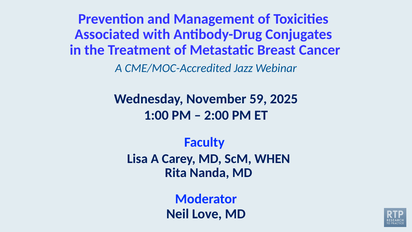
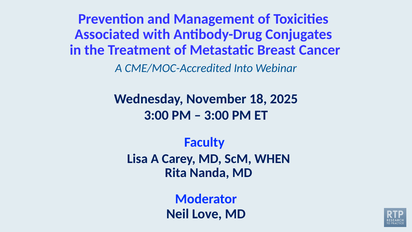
Jazz: Jazz -> Into
59: 59 -> 18
1:00 at (156, 115): 1:00 -> 3:00
2:00 at (216, 115): 2:00 -> 3:00
